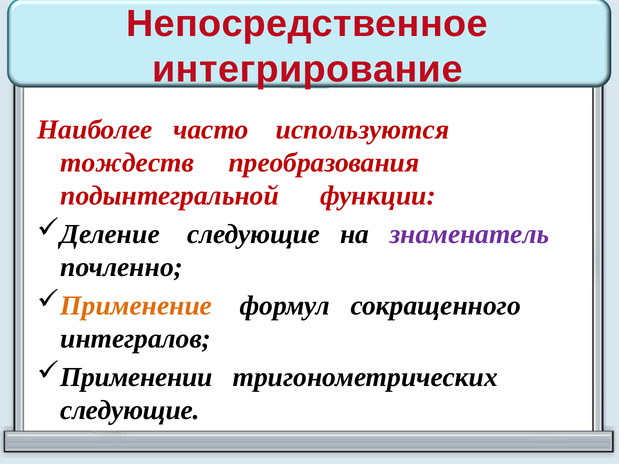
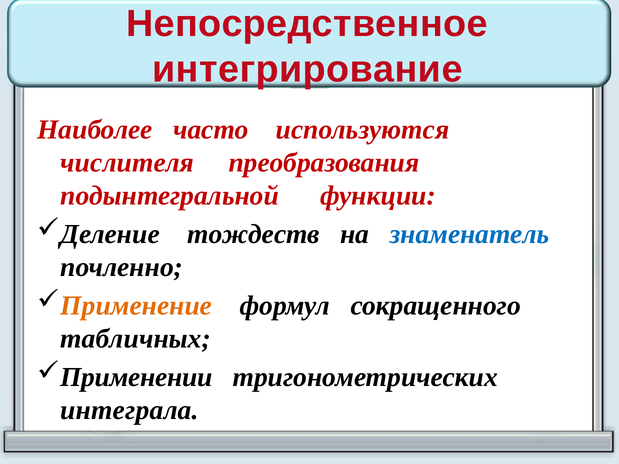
тождеств: тождеств -> числителя
Деление следующие: следующие -> тождеств
знаменатель colour: purple -> blue
интегралов: интегралов -> табличных
следующие at (130, 411): следующие -> интеграла
